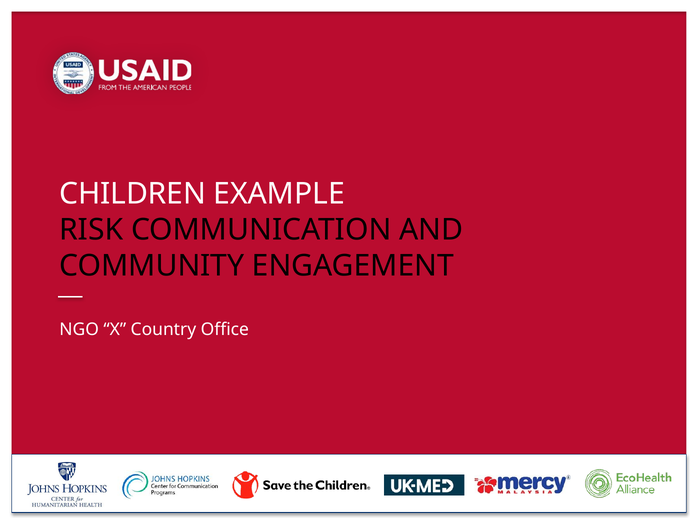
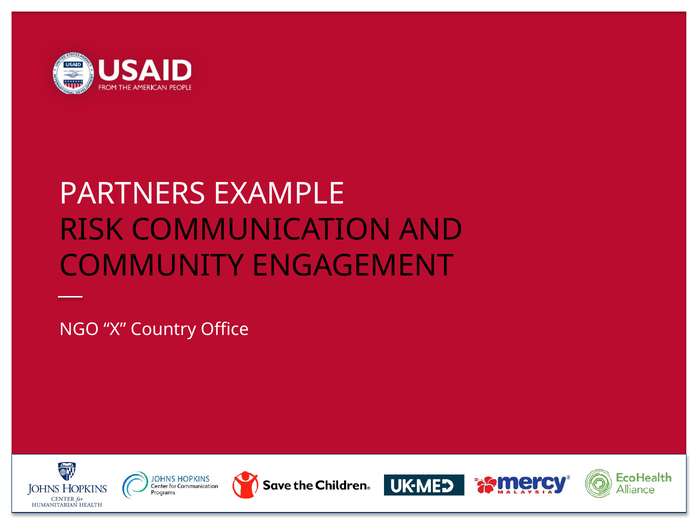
CHILDREN: CHILDREN -> PARTNERS
